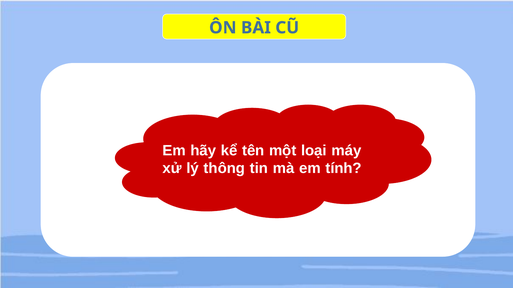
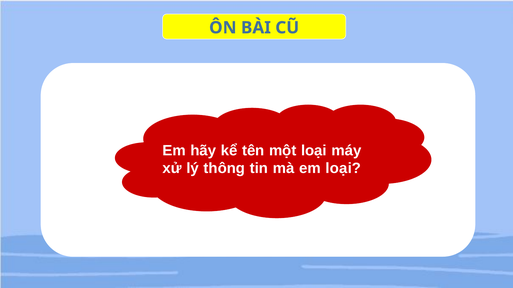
em tính: tính -> loại
